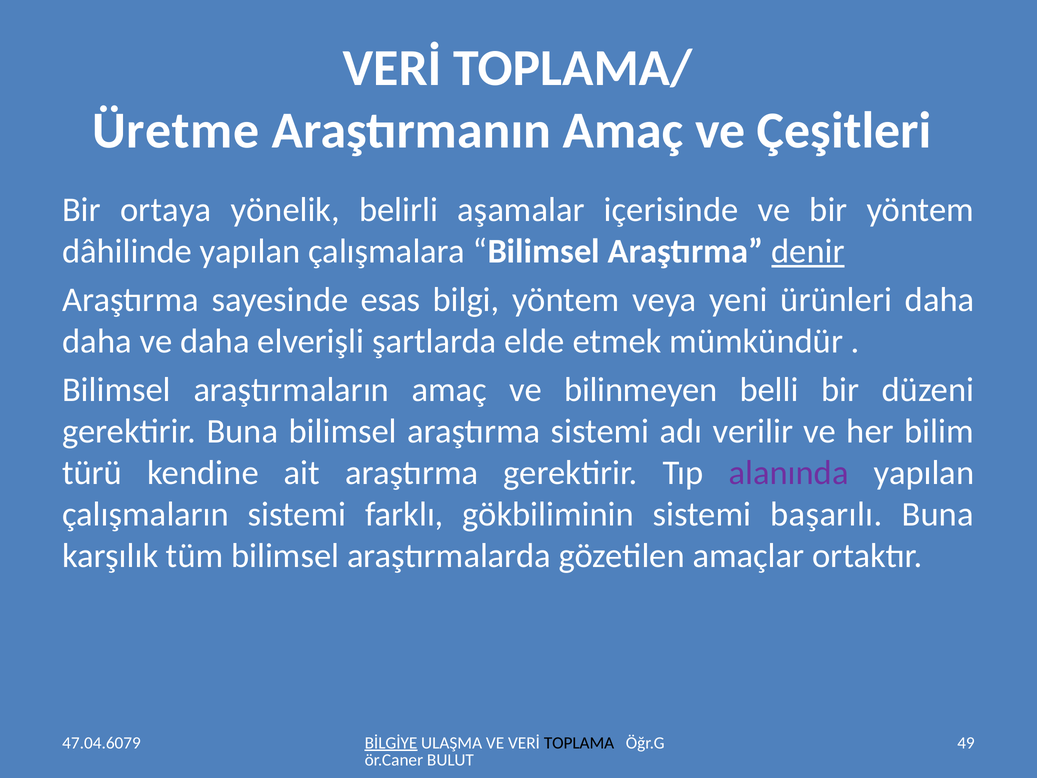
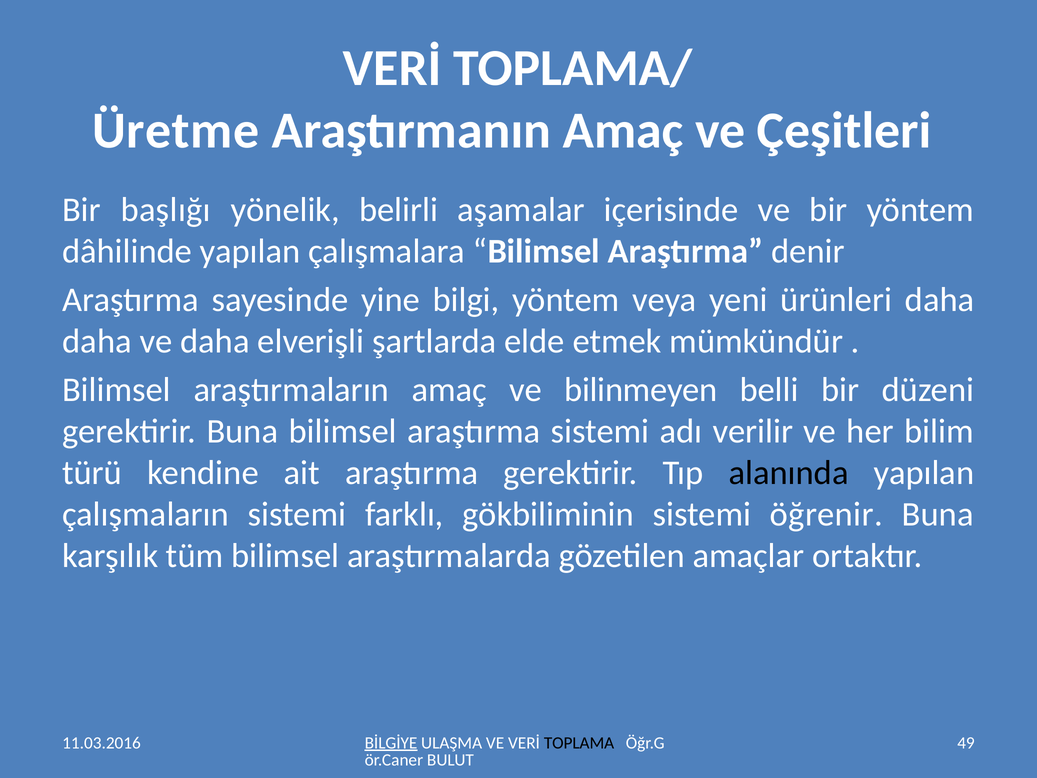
ortaya: ortaya -> başlığı
denir underline: present -> none
esas: esas -> yine
alanında colour: purple -> black
başarılı: başarılı -> öğrenir
47.04.6079: 47.04.6079 -> 11.03.2016
